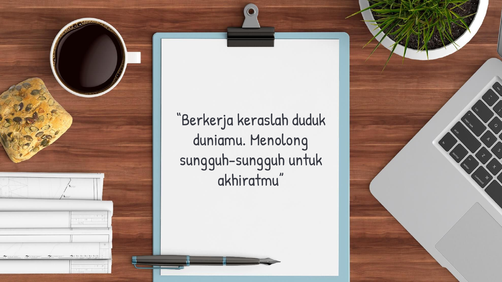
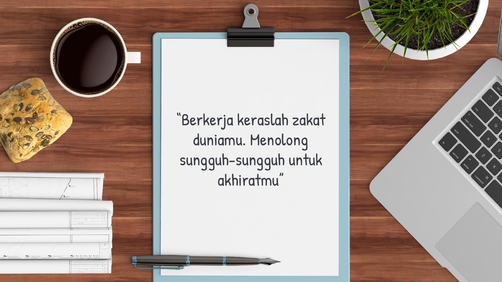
duduk: duduk -> zakat
